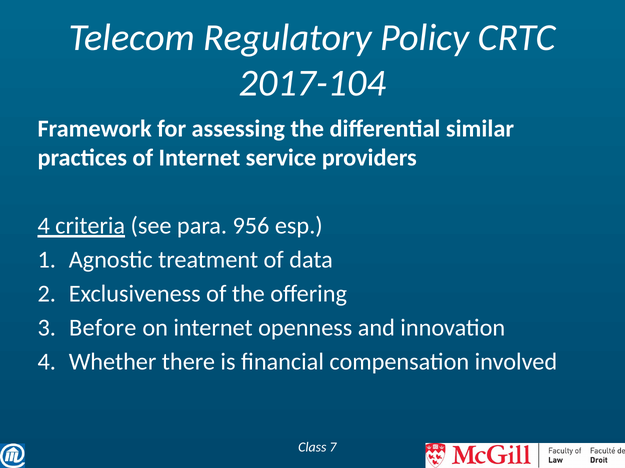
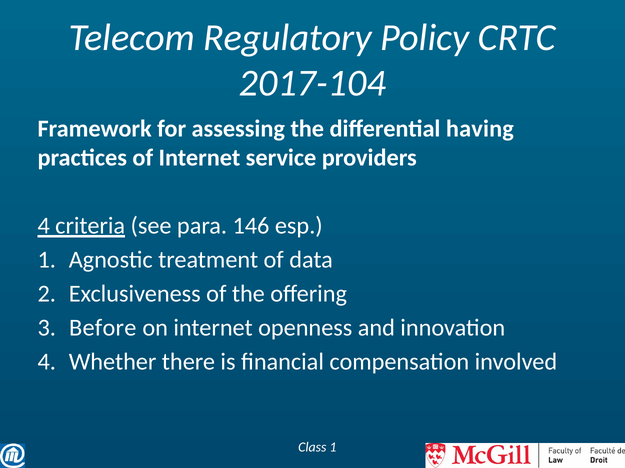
similar: similar -> having
956: 956 -> 146
Class 7: 7 -> 1
